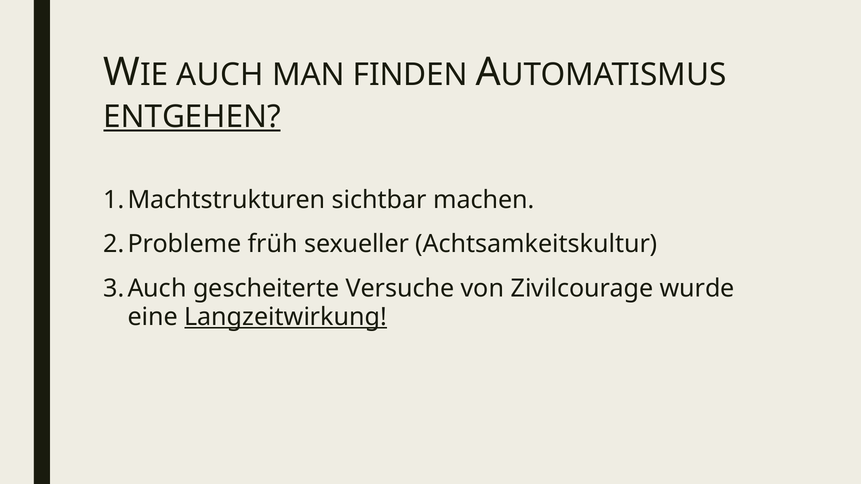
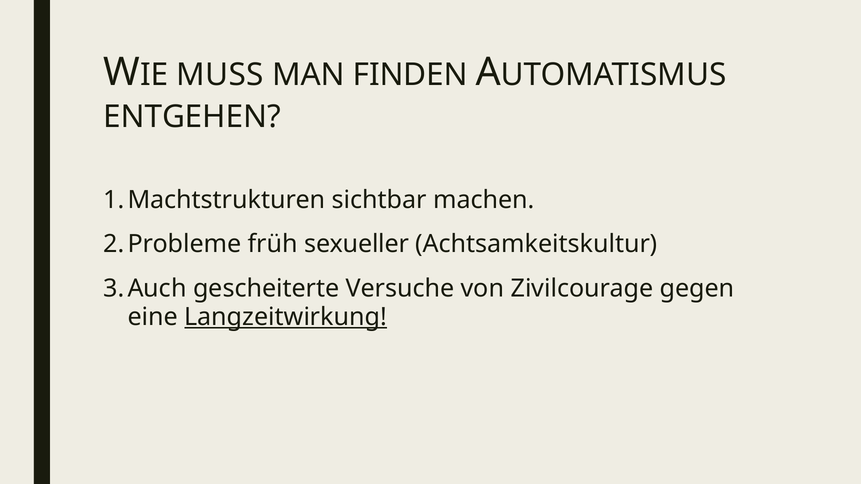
AUCH: AUCH -> MUSS
ENTGEHEN underline: present -> none
wurde: wurde -> gegen
